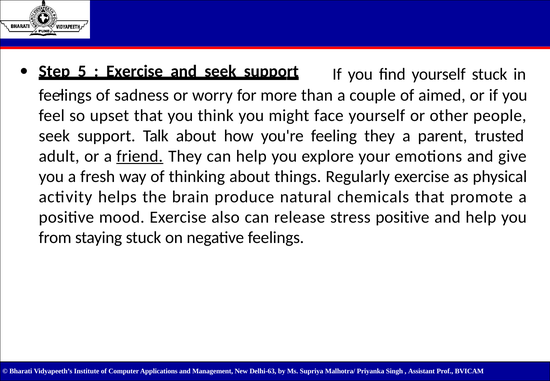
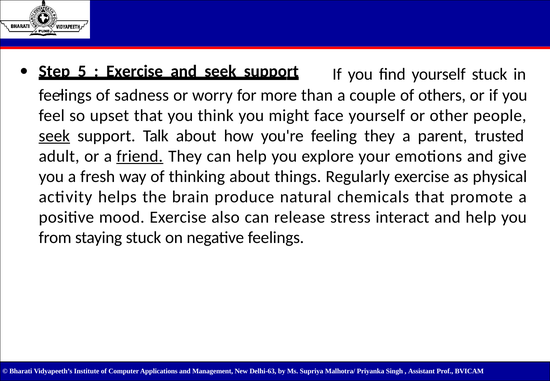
aimed: aimed -> others
seek at (54, 136) underline: none -> present
stress positive: positive -> interact
